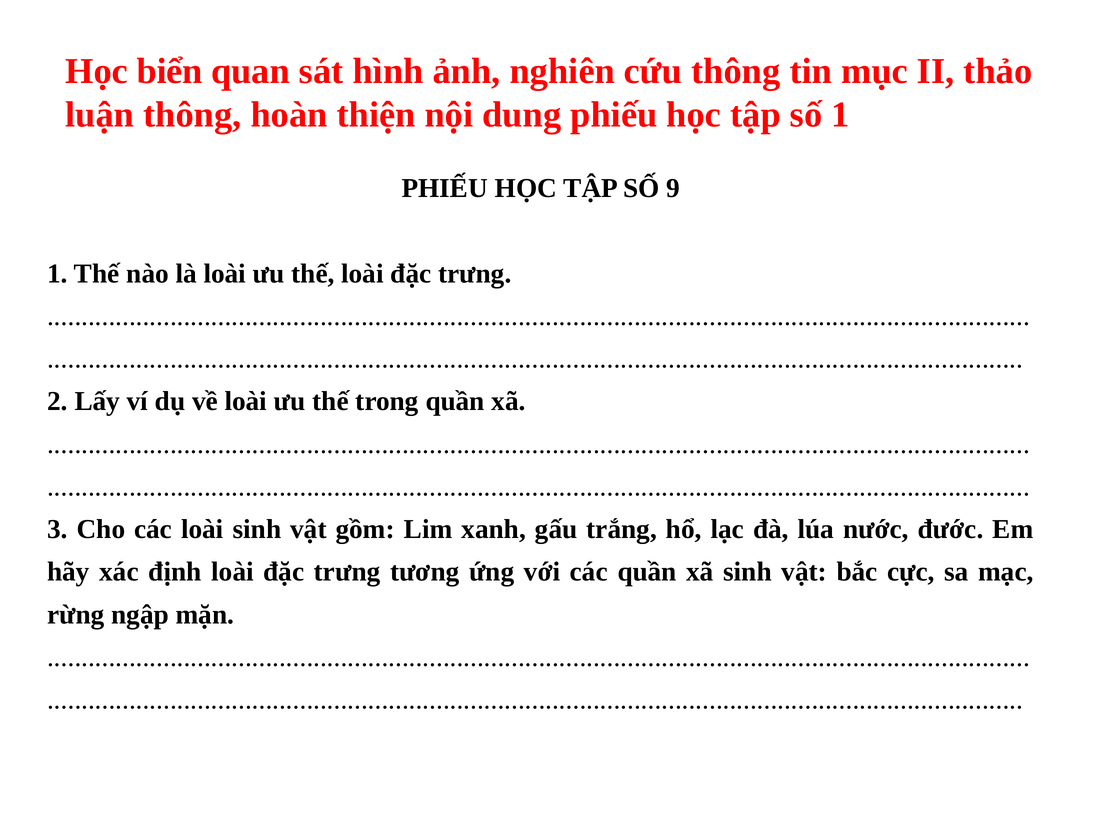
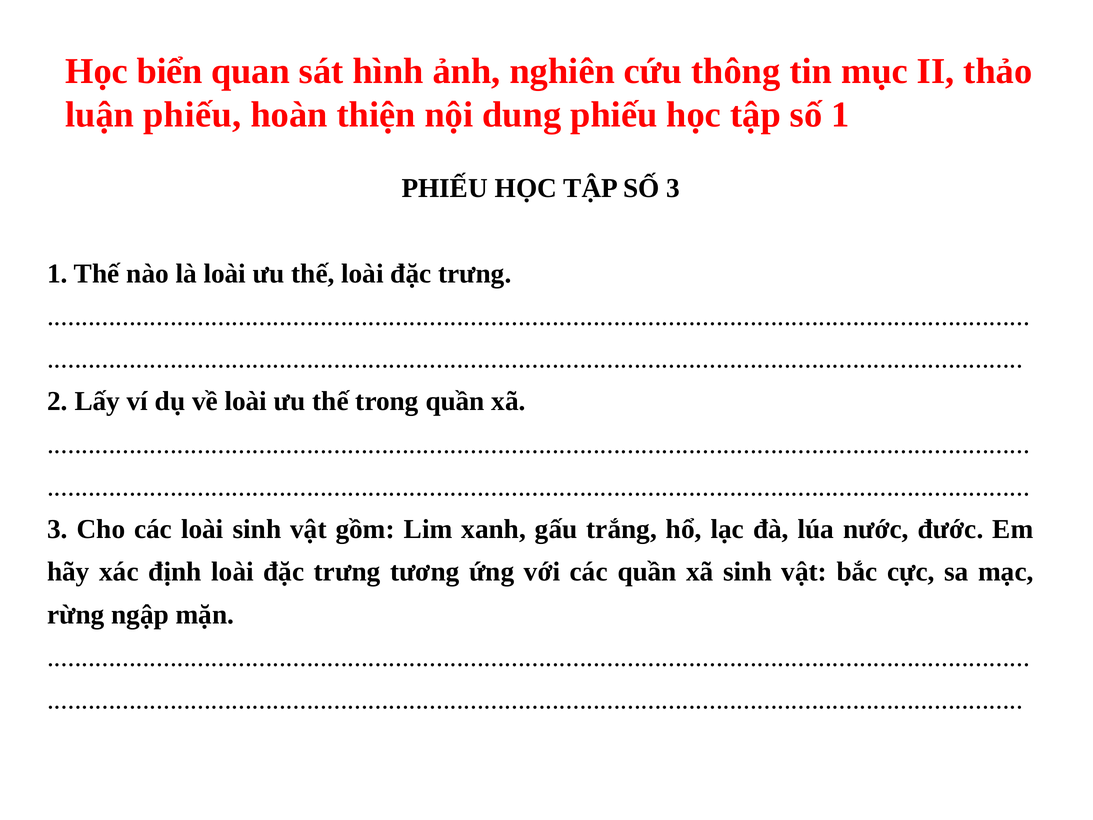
luận thông: thông -> phiếu
SỐ 9: 9 -> 3
